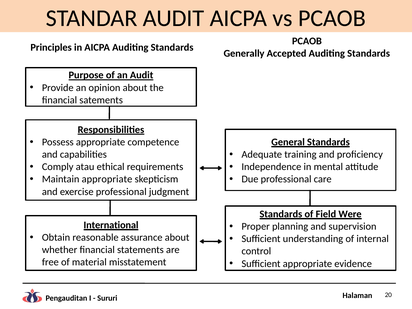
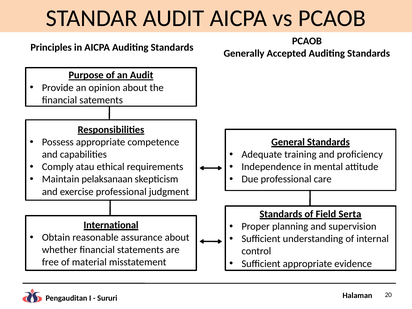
Maintain appropriate: appropriate -> pelaksanaan
Were: Were -> Serta
